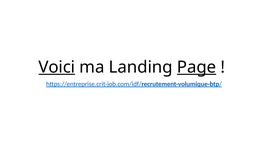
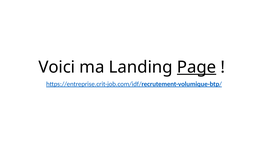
Voici underline: present -> none
